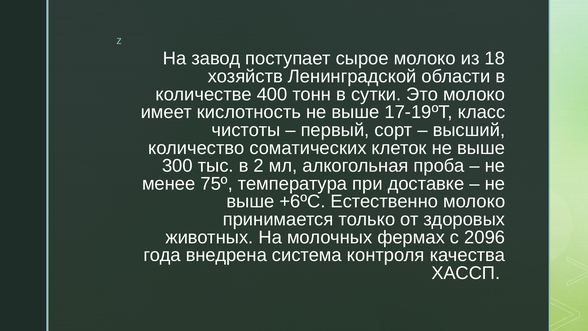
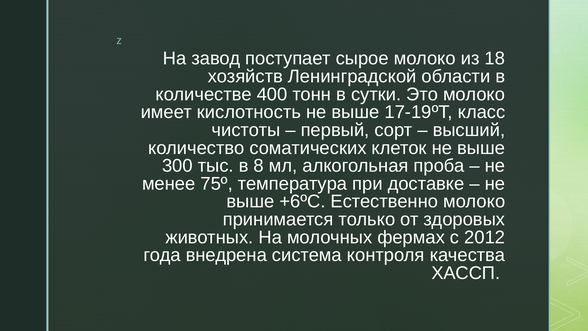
2: 2 -> 8
2096: 2096 -> 2012
